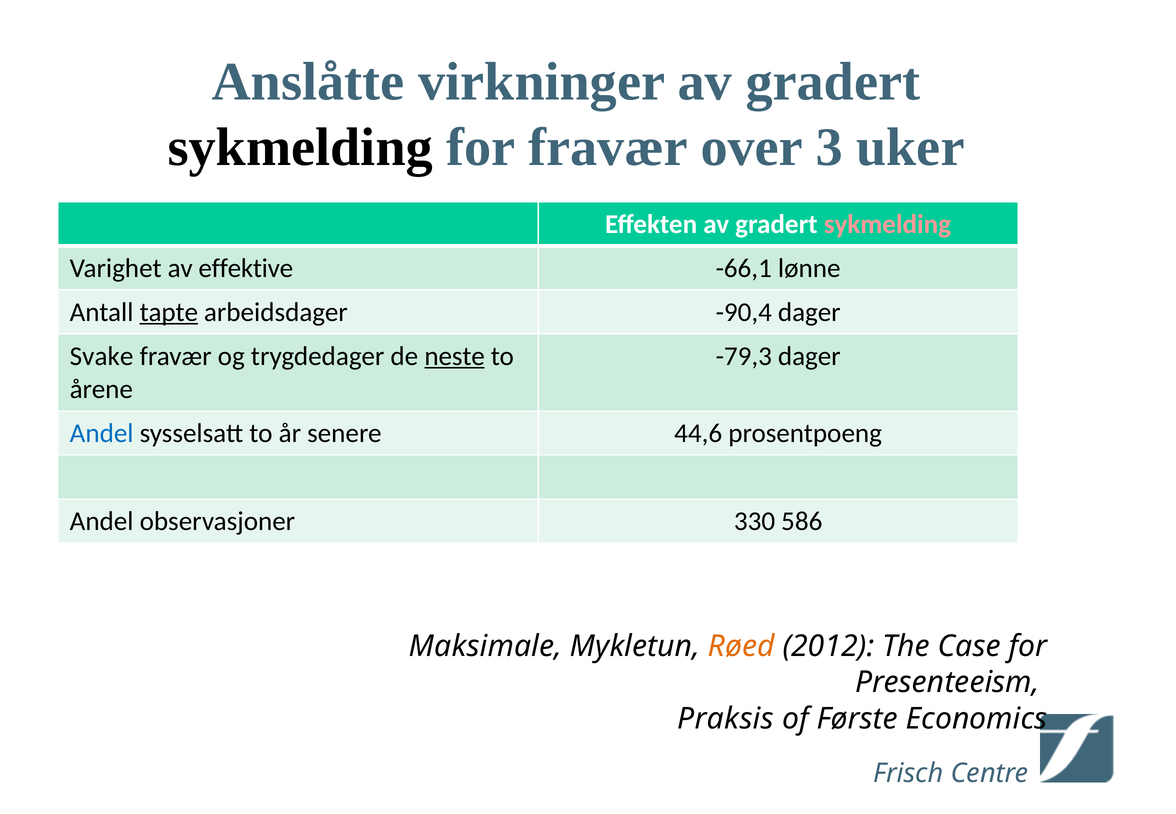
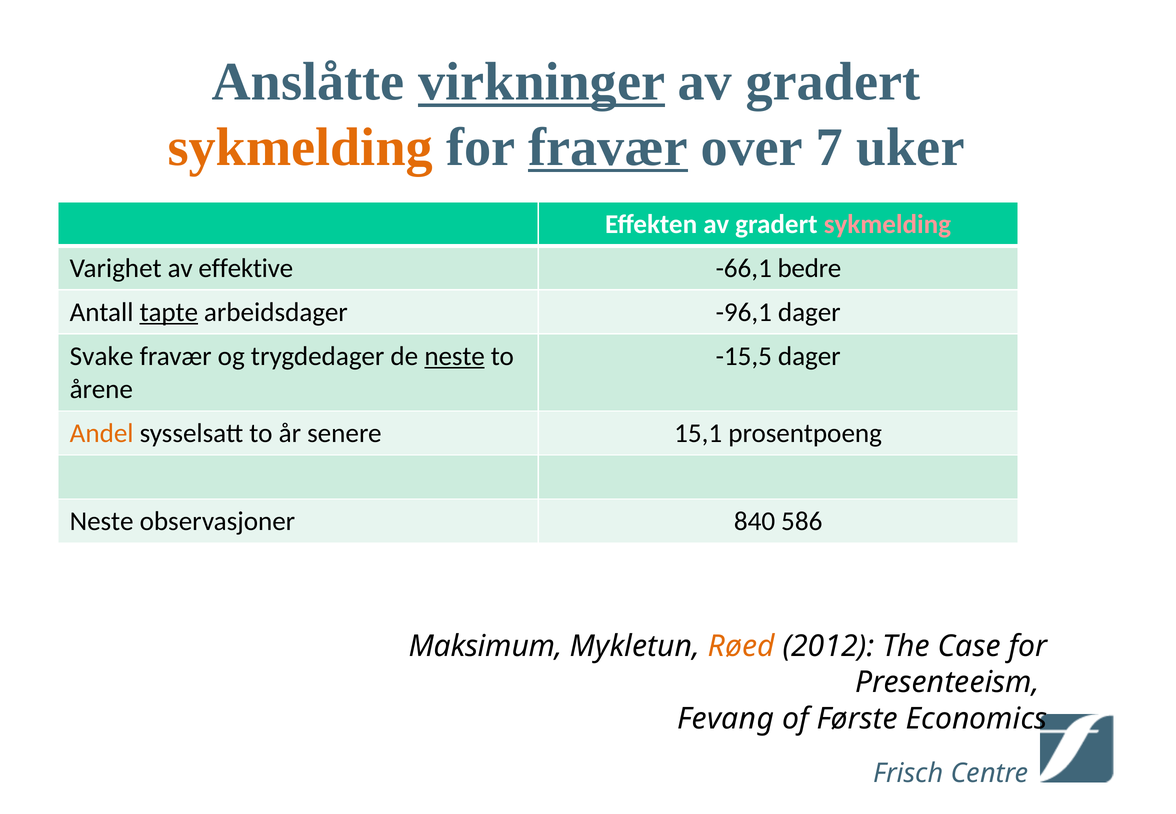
virkninger underline: none -> present
sykmelding at (300, 147) colour: black -> orange
fravær at (608, 147) underline: none -> present
3: 3 -> 7
lønne: lønne -> bedre
-90,4: -90,4 -> -96,1
-79,3: -79,3 -> -15,5
Andel at (102, 433) colour: blue -> orange
44,6: 44,6 -> 15,1
Andel at (102, 521): Andel -> Neste
330: 330 -> 840
Maksimale: Maksimale -> Maksimum
Praksis: Praksis -> Fevang
